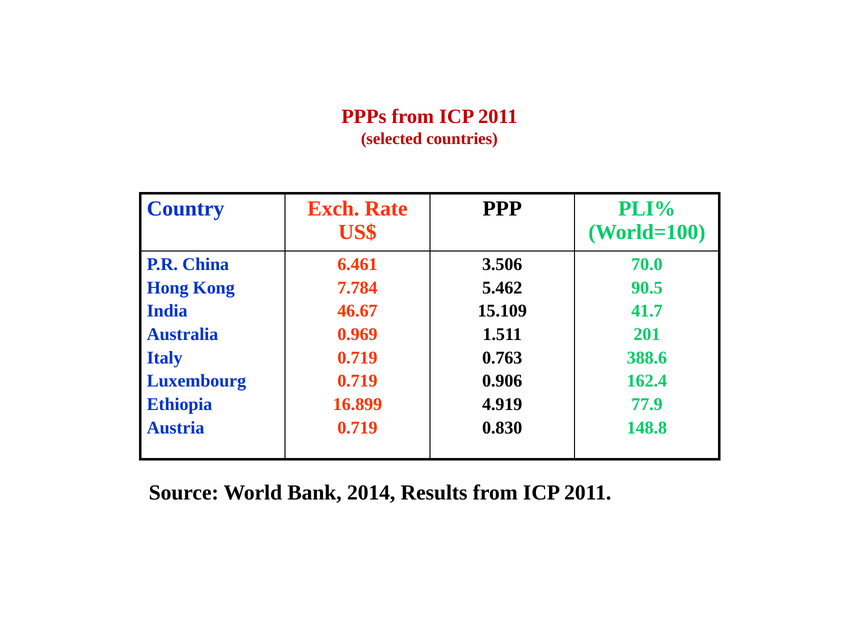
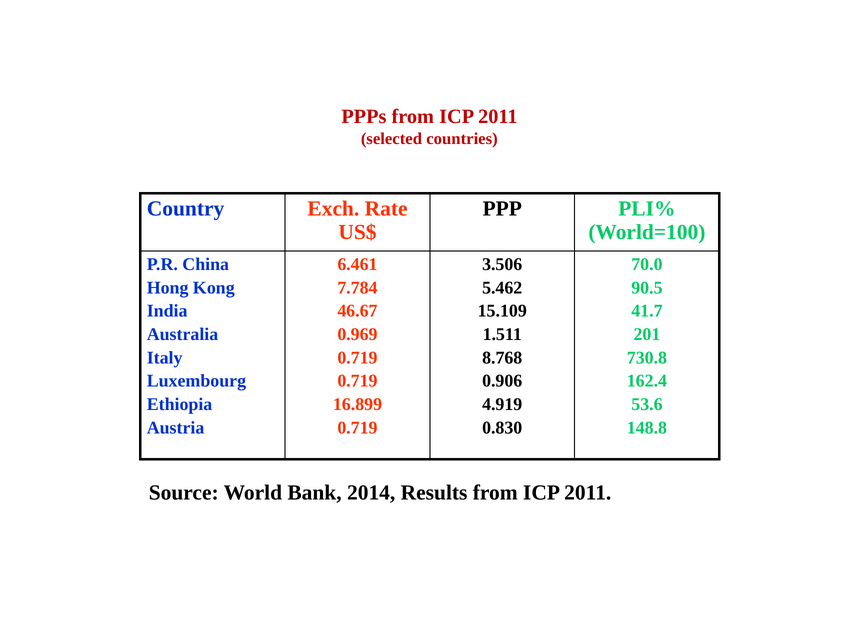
0.763: 0.763 -> 8.768
388.6: 388.6 -> 730.8
77.9: 77.9 -> 53.6
